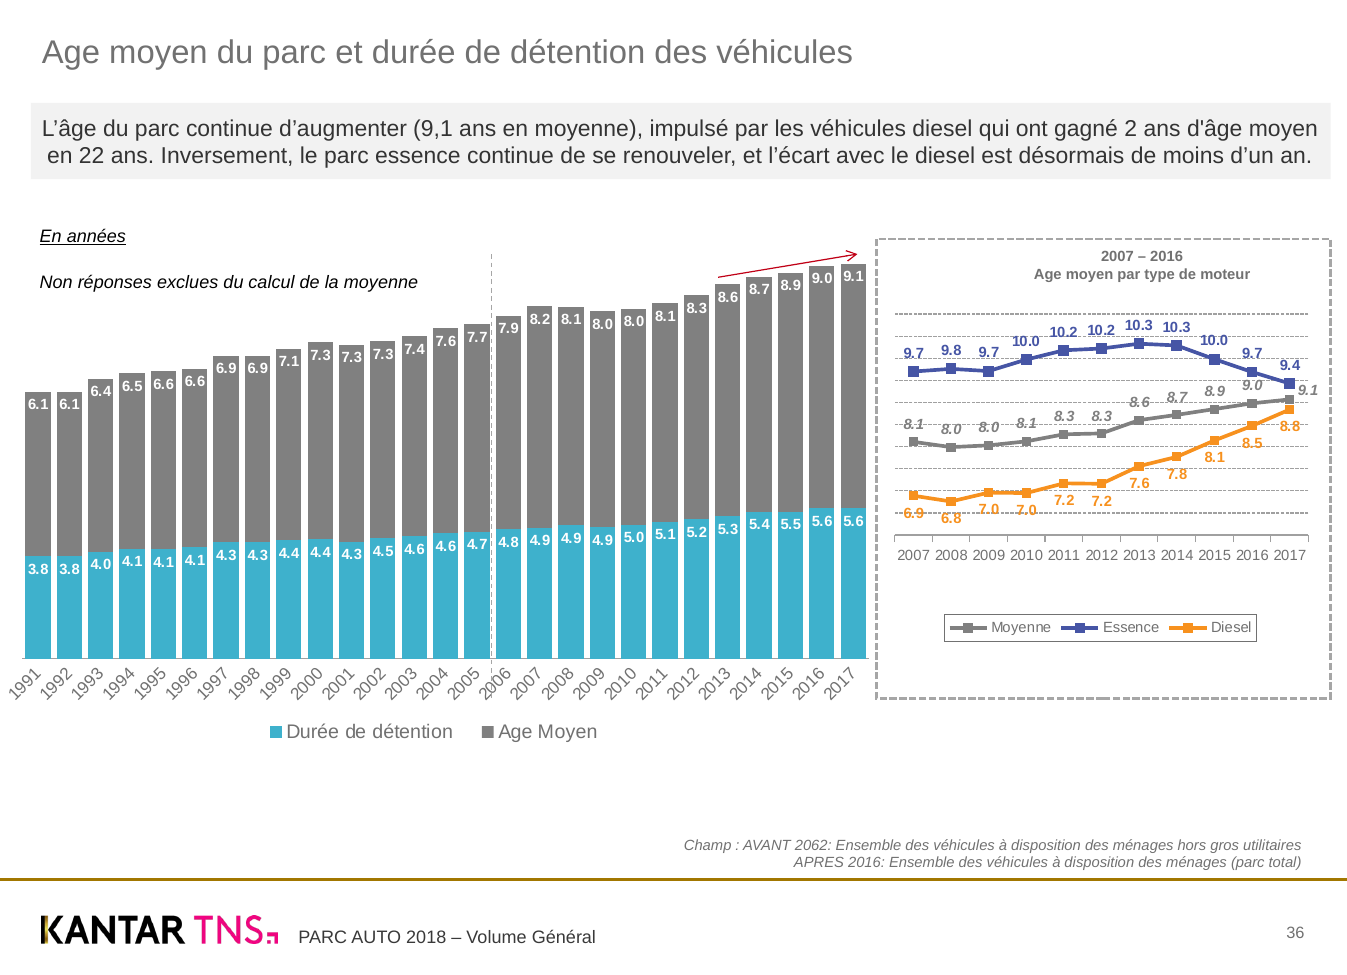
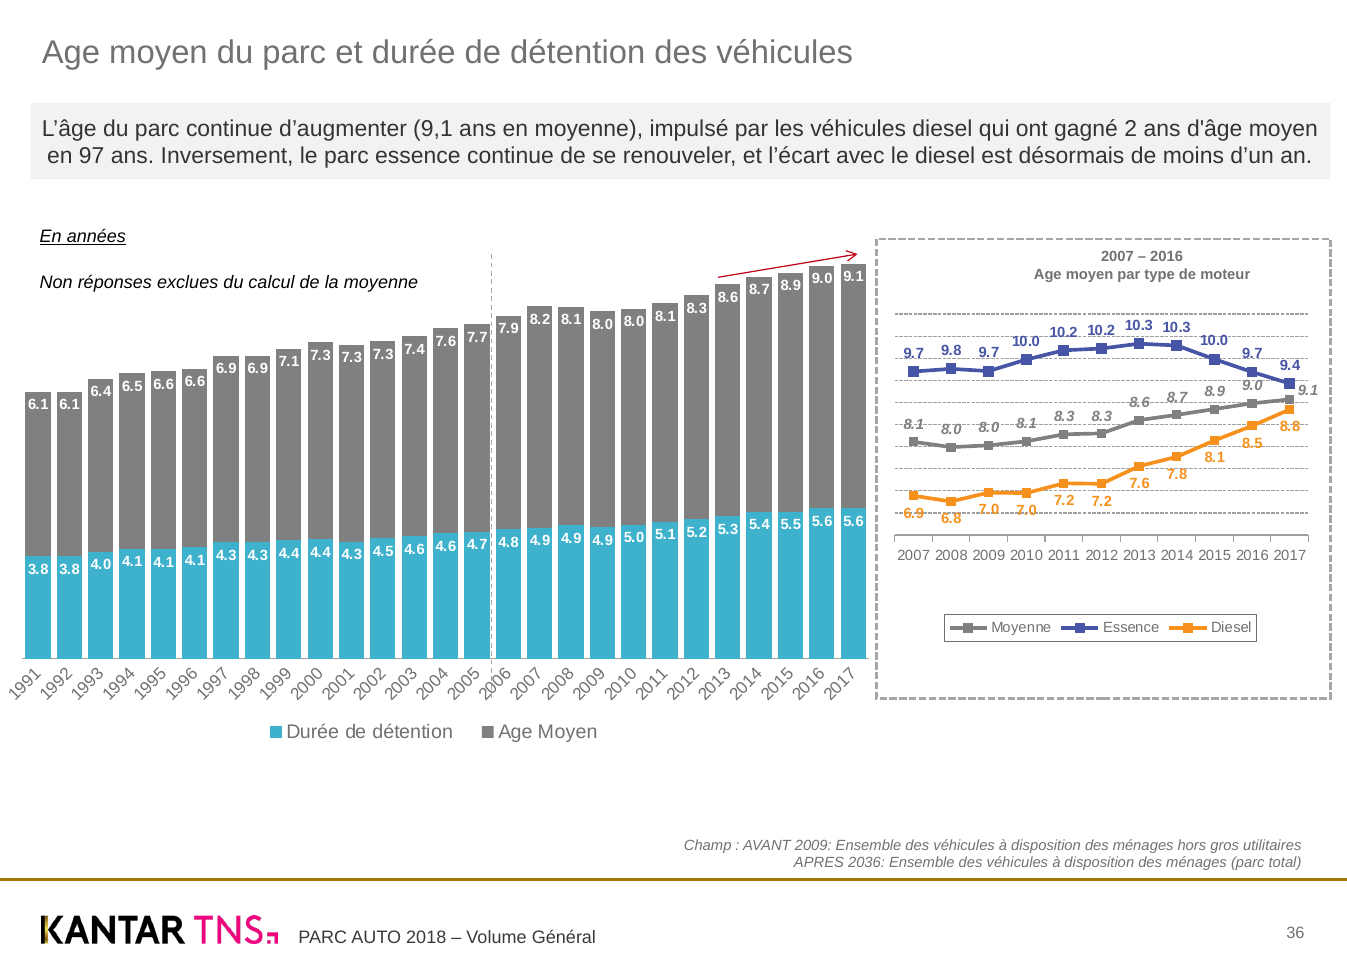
22: 22 -> 97
AVANT 2062: 2062 -> 2009
APRES 2016: 2016 -> 2036
